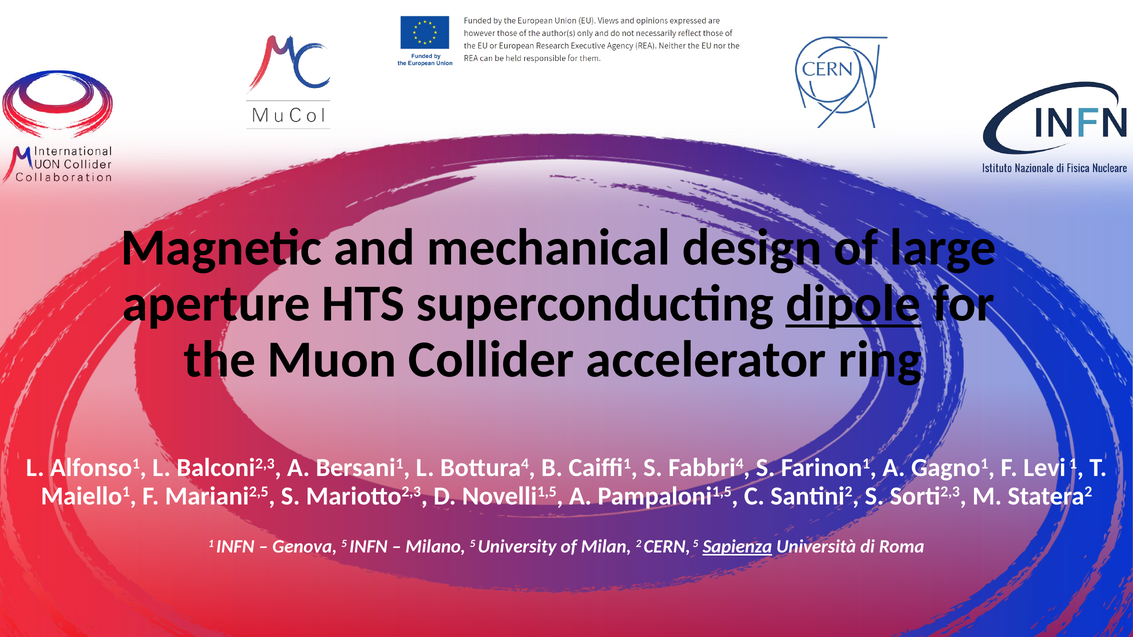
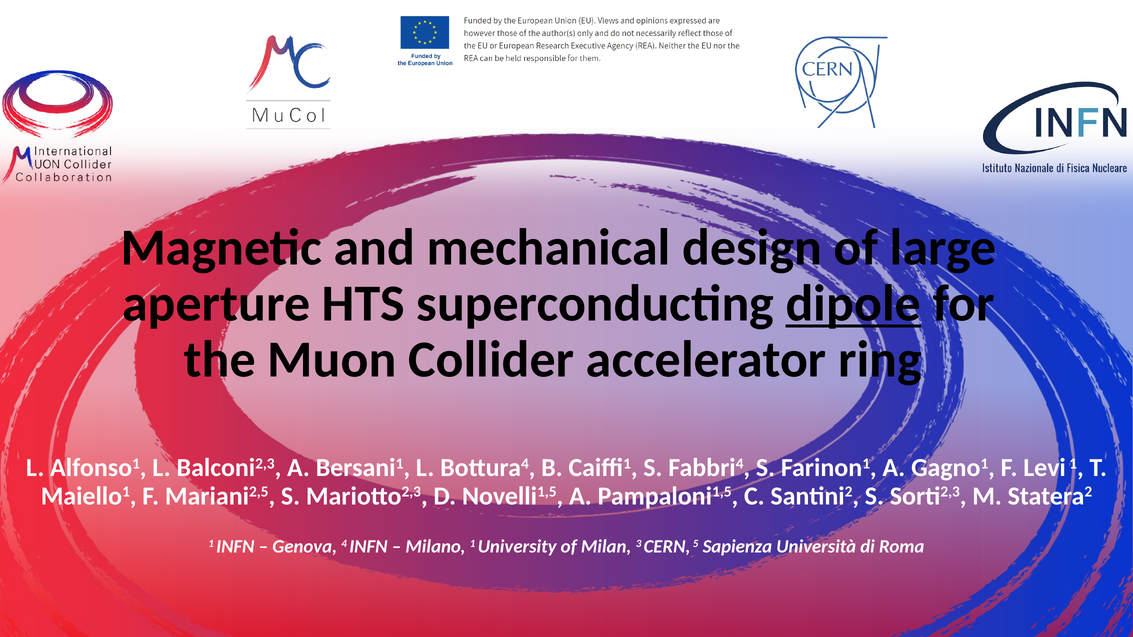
Genova 5: 5 -> 4
Milano 5: 5 -> 1
2: 2 -> 3
Sapienza underline: present -> none
